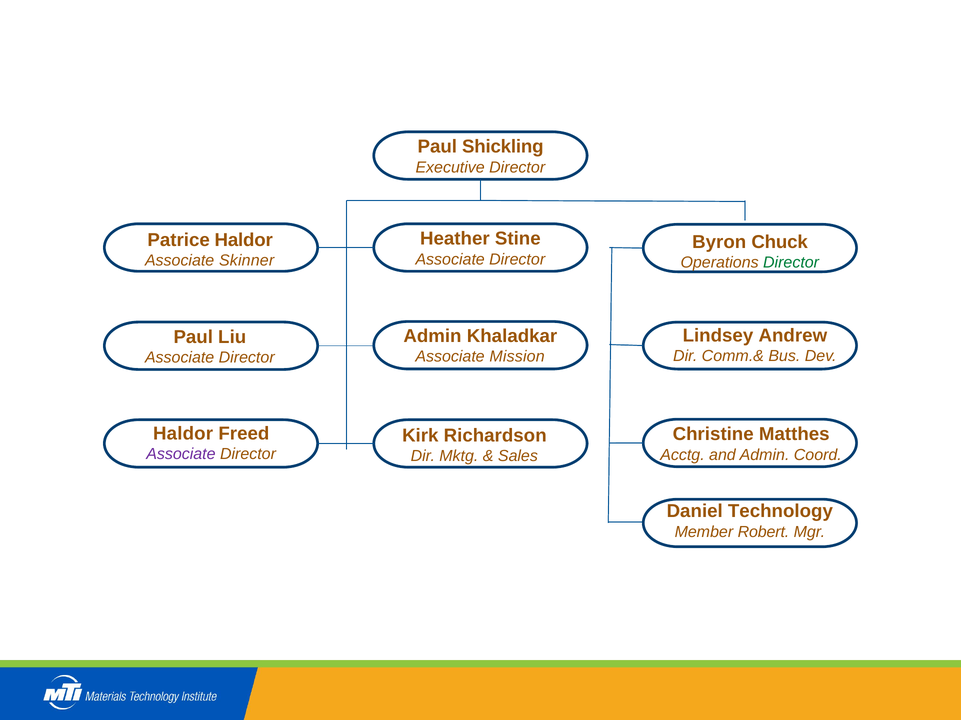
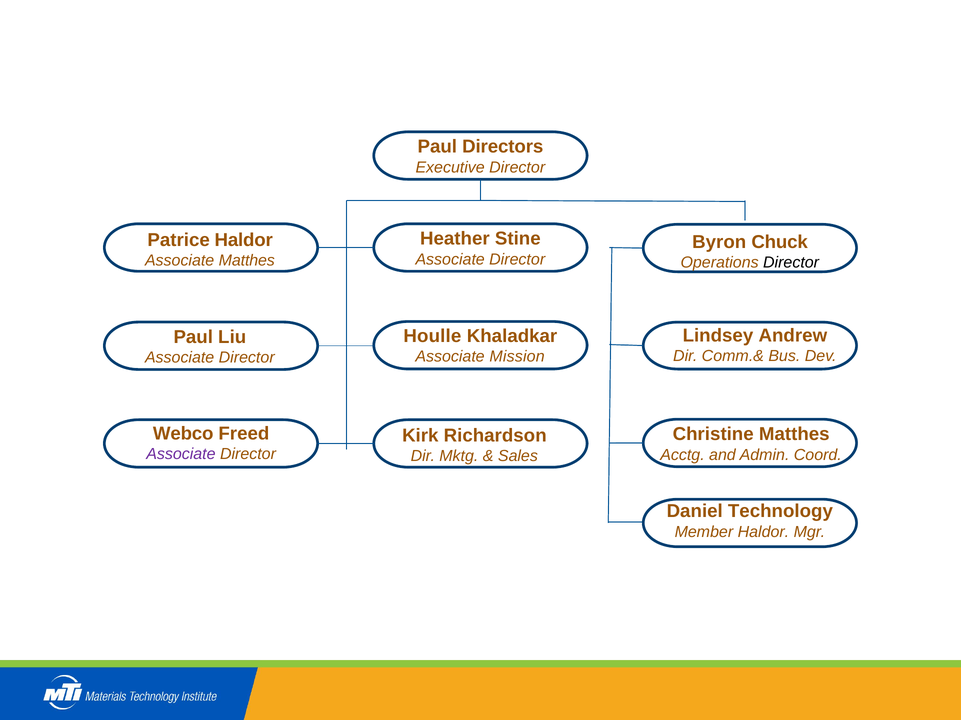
Shickling: Shickling -> Directors
Associate Skinner: Skinner -> Matthes
Director at (791, 263) colour: green -> black
Admin at (432, 336): Admin -> Houlle
Haldor at (183, 434): Haldor -> Webco
Member Robert: Robert -> Haldor
